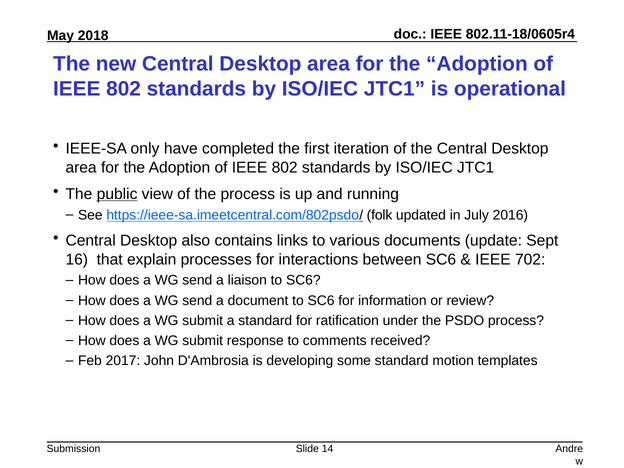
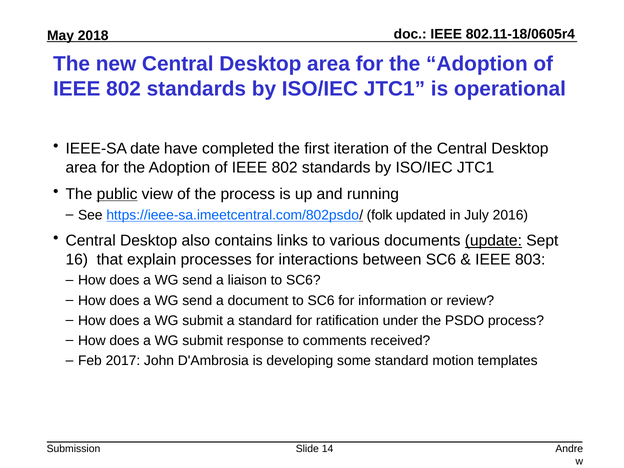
only: only -> date
update underline: none -> present
702: 702 -> 803
